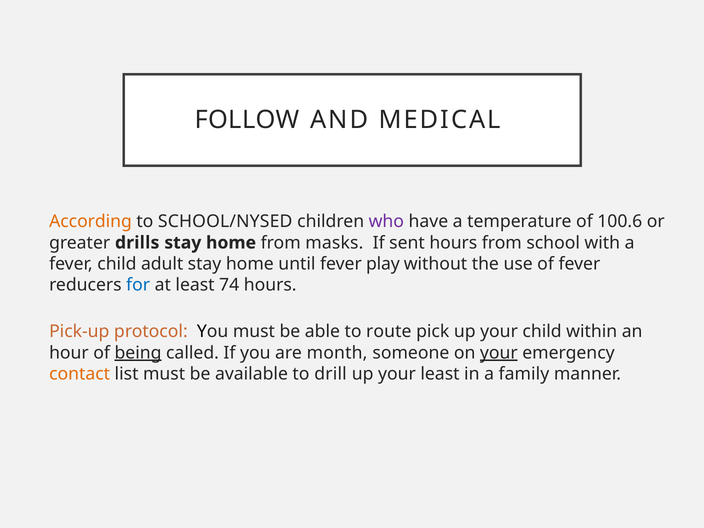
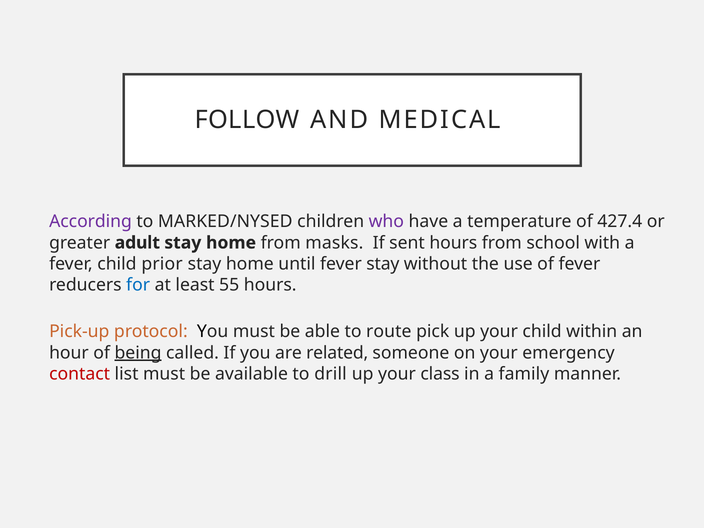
According colour: orange -> purple
SCHOOL/NYSED: SCHOOL/NYSED -> MARKED/NYSED
100.6: 100.6 -> 427.4
drills: drills -> adult
adult: adult -> prior
fever play: play -> stay
74: 74 -> 55
month: month -> related
your at (499, 353) underline: present -> none
contact colour: orange -> red
your least: least -> class
